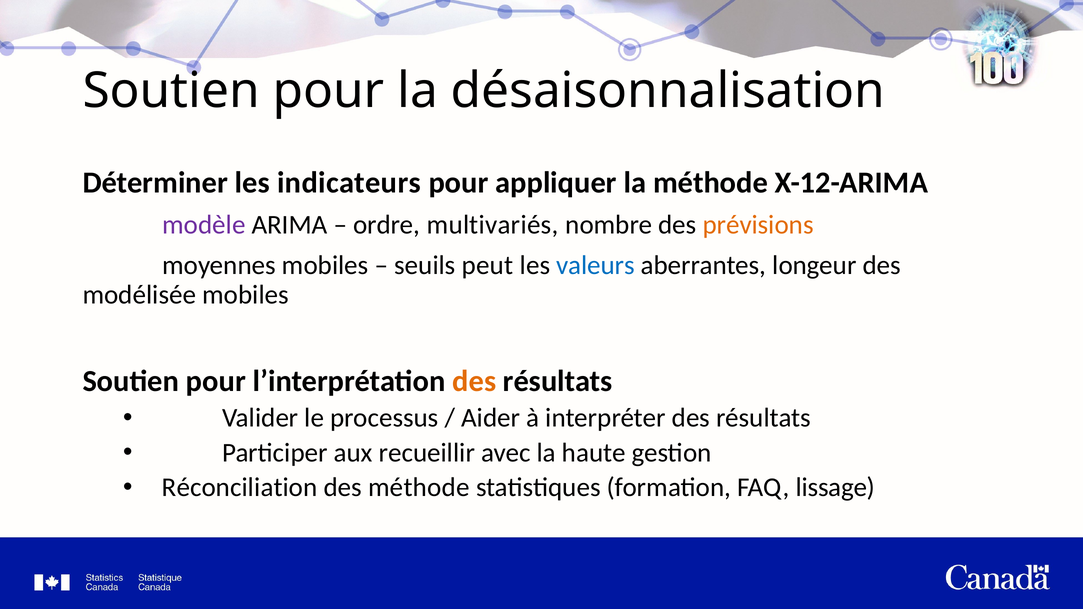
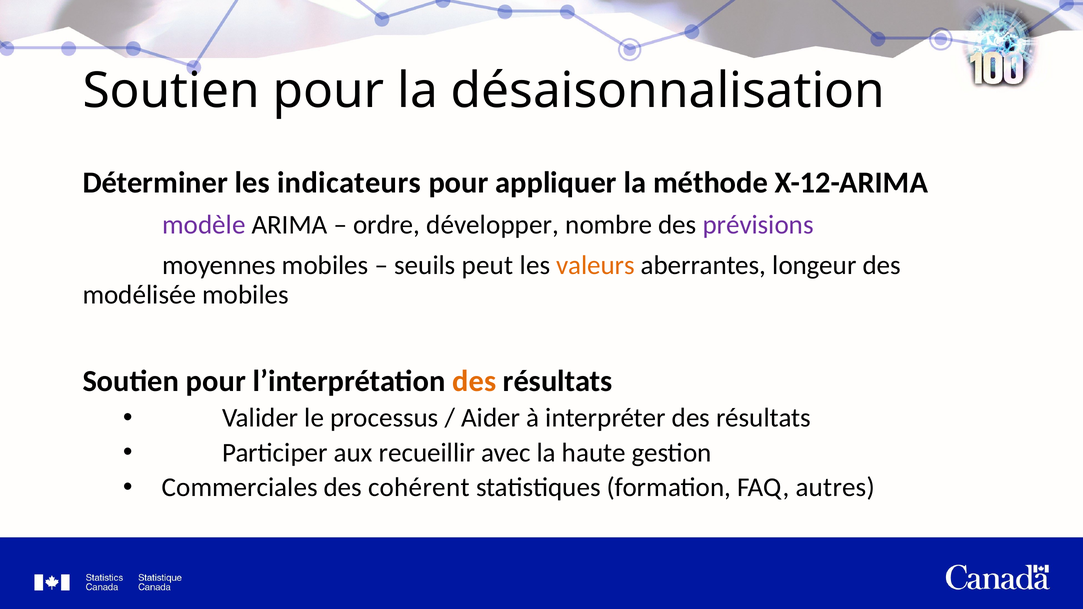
multivariés: multivariés -> développer
prévisions colour: orange -> purple
valeurs colour: blue -> orange
Réconciliation: Réconciliation -> Commerciales
des méthode: méthode -> cohérent
lissage: lissage -> autres
